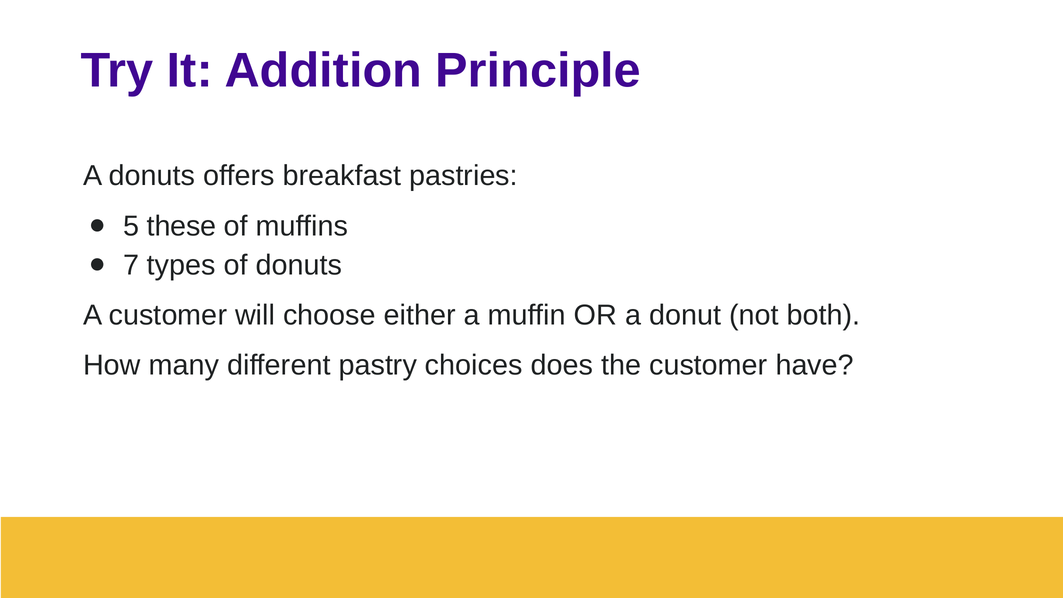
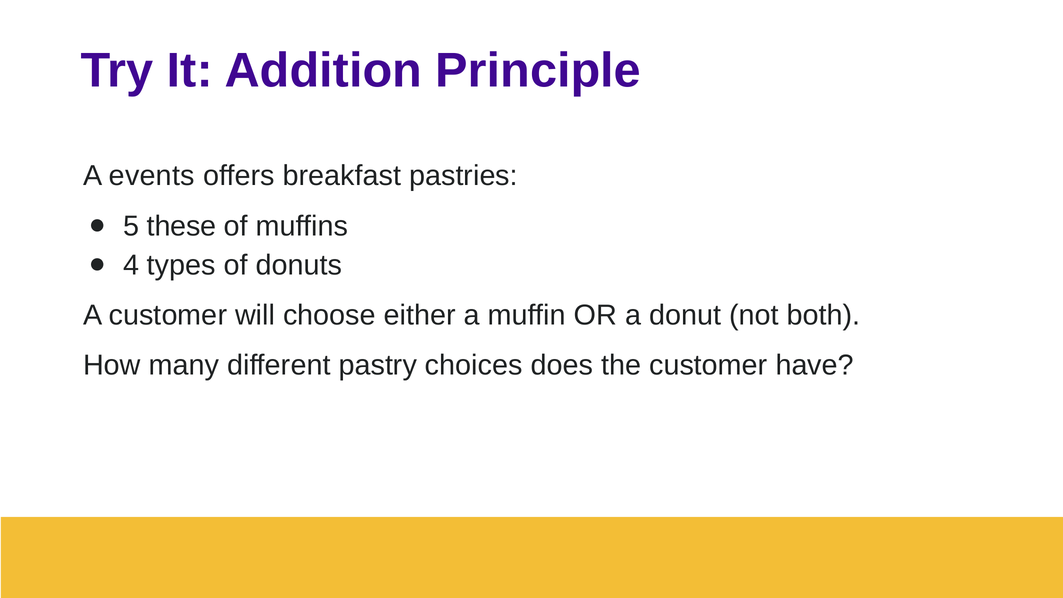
A donuts: donuts -> events
7: 7 -> 4
